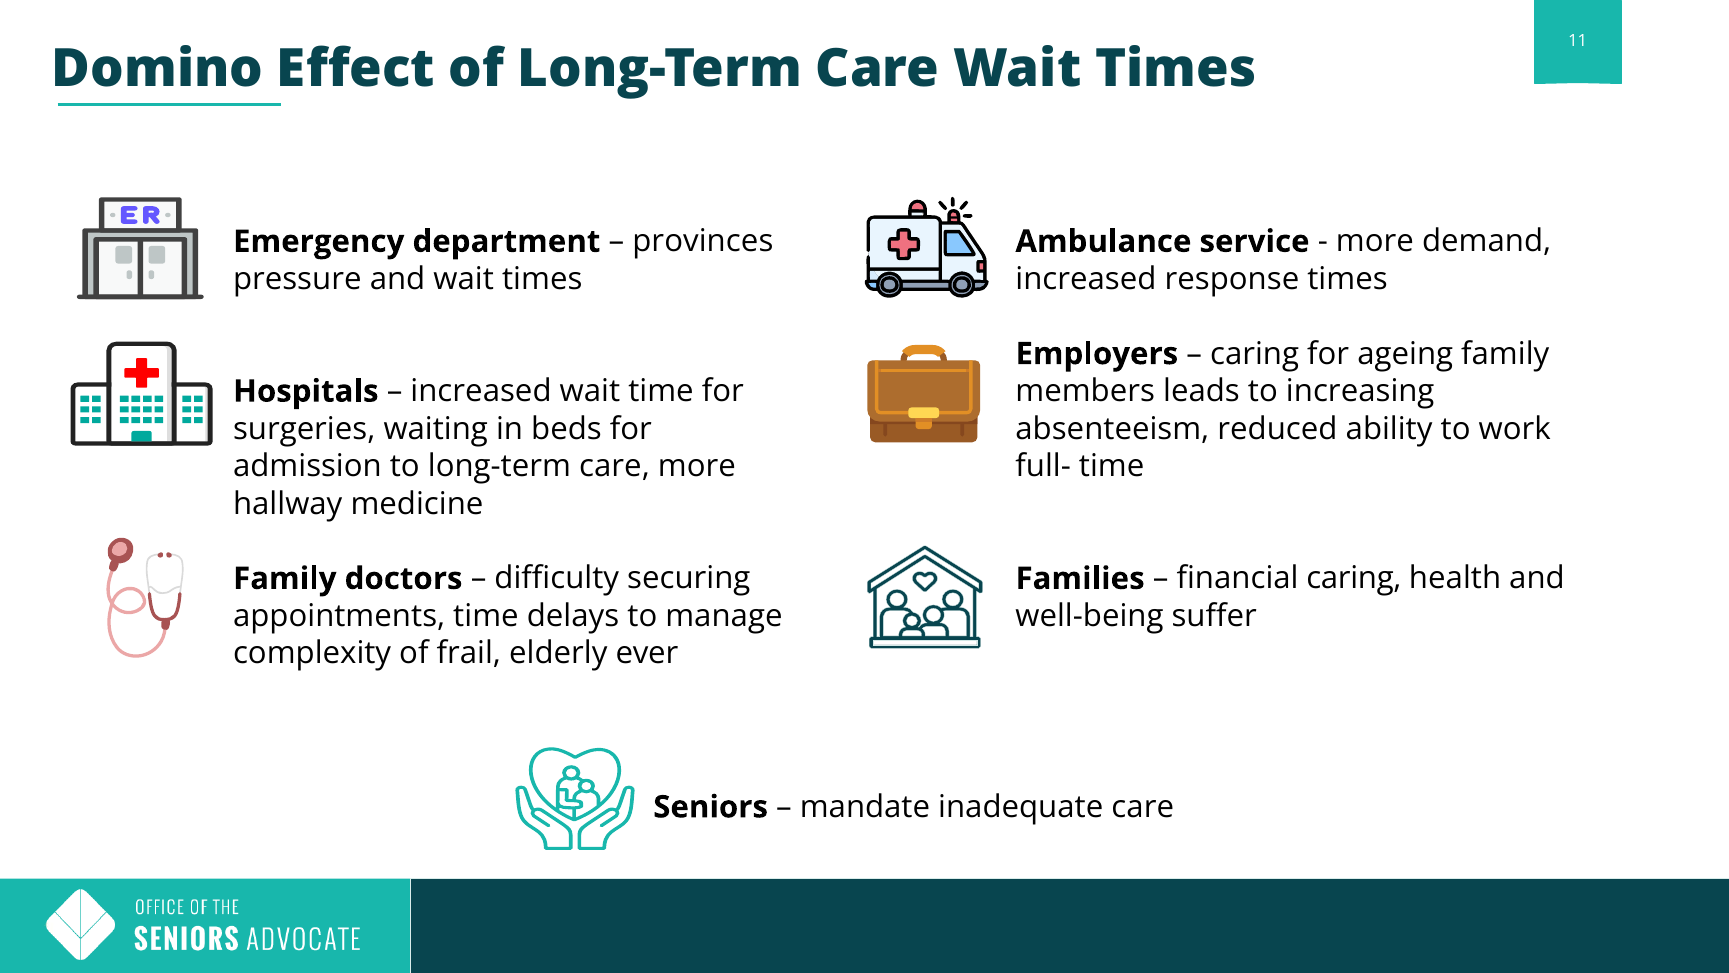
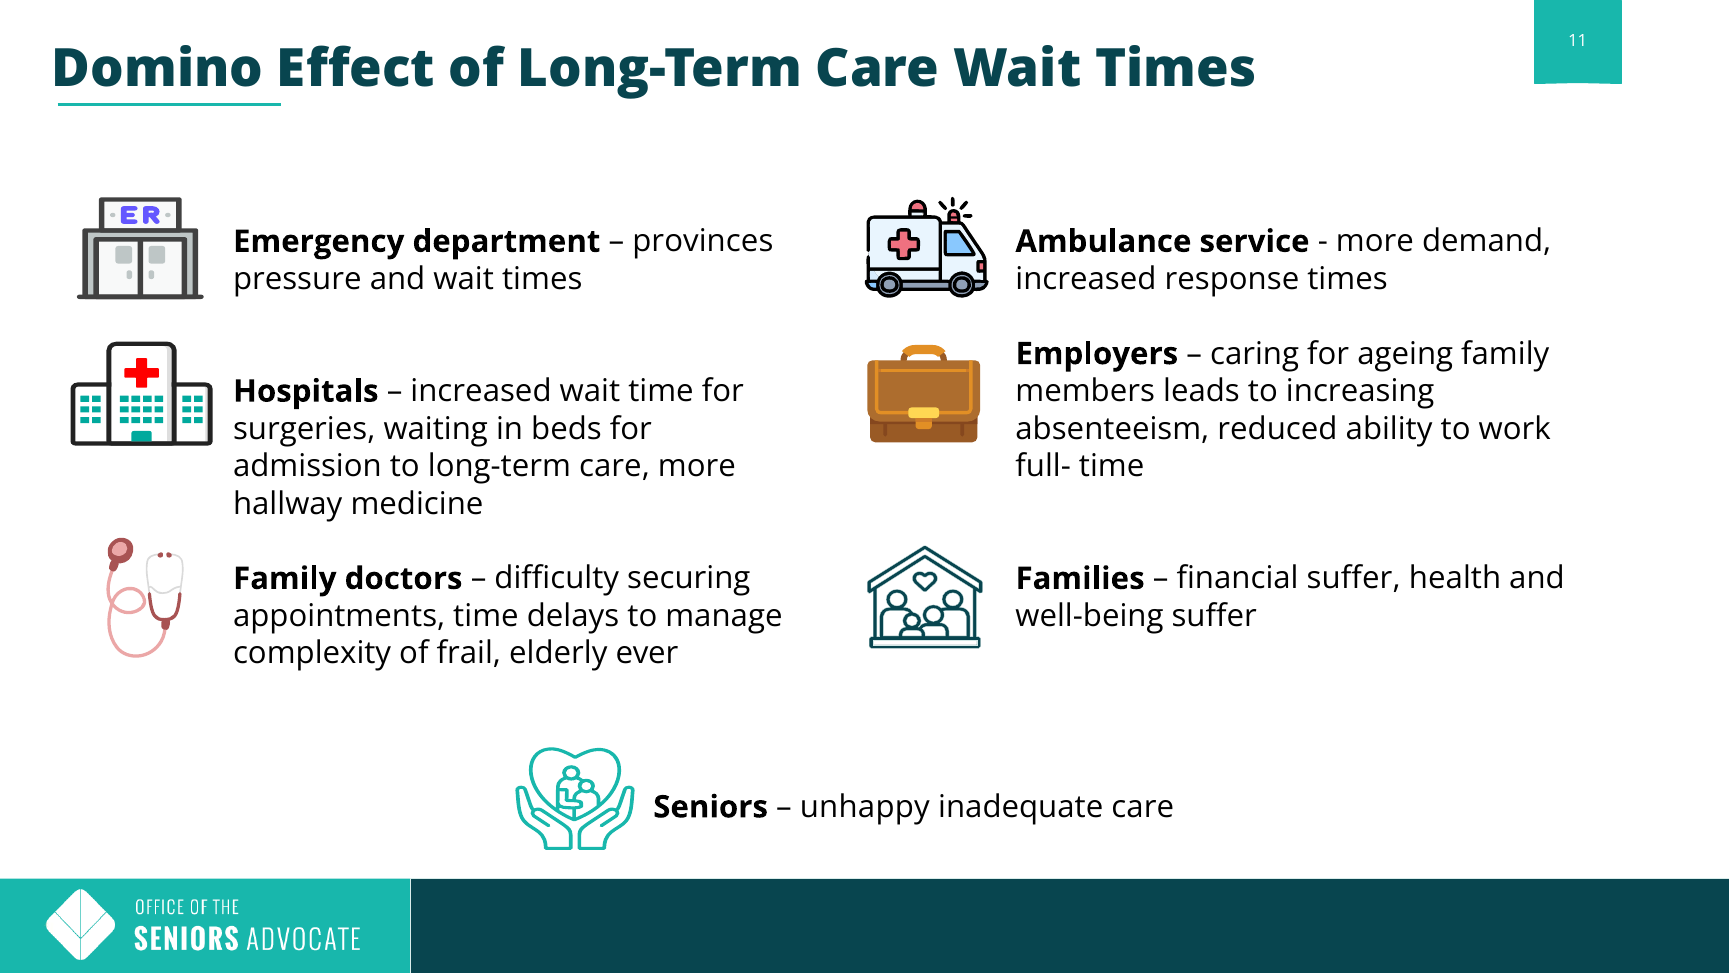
financial caring: caring -> suffer
mandate: mandate -> unhappy
